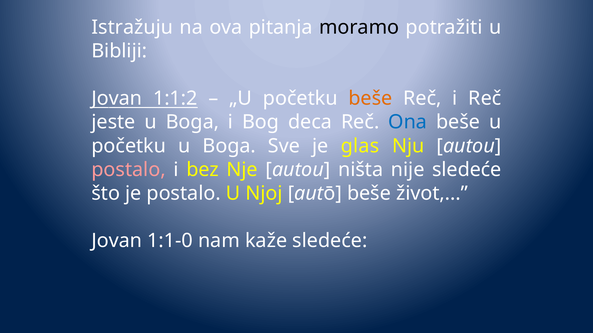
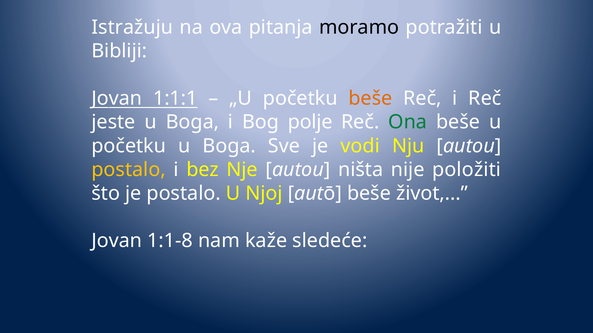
1:1:2: 1:1:2 -> 1:1:1
deca: deca -> polje
Ona colour: blue -> green
glas: glas -> vodi
postalo at (129, 170) colour: pink -> yellow
nije sledeće: sledeće -> položiti
1:1-0: 1:1-0 -> 1:1-8
